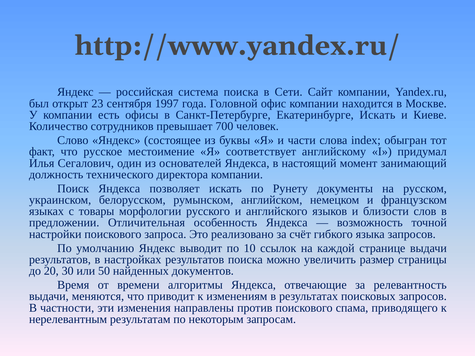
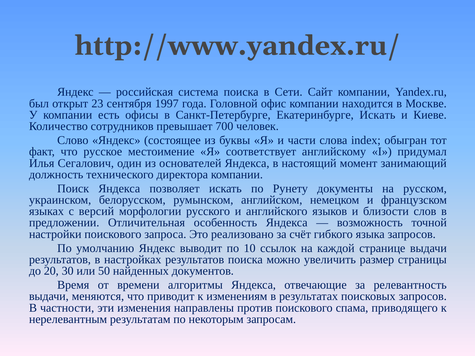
товары: товары -> версий
